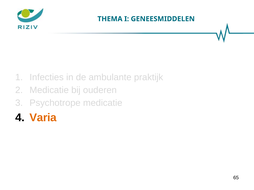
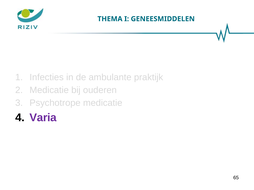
Varia colour: orange -> purple
